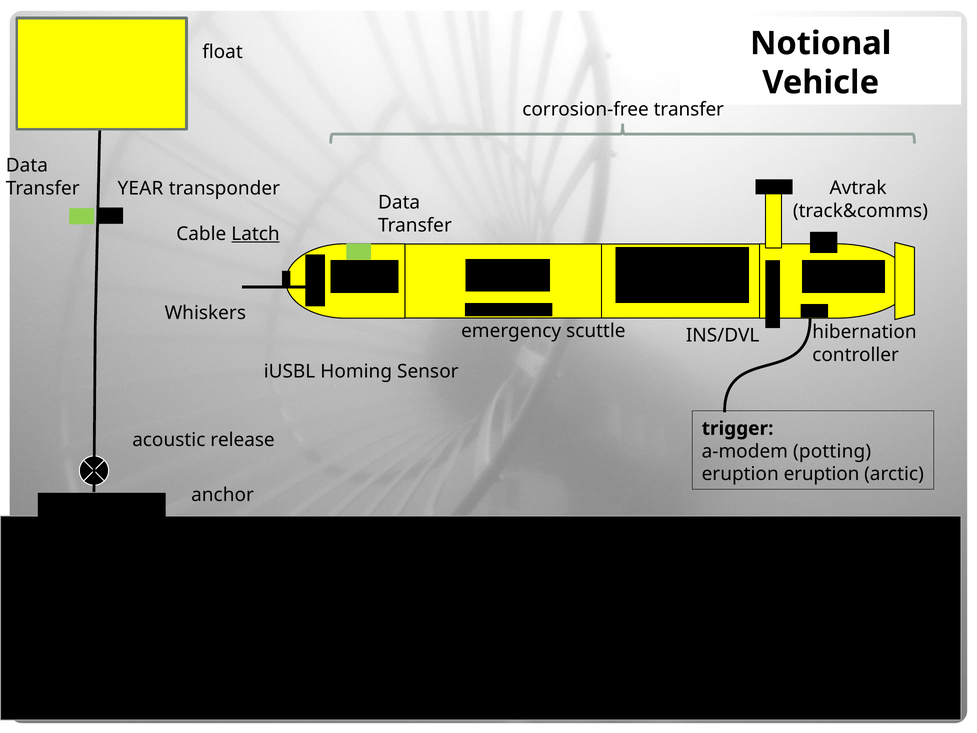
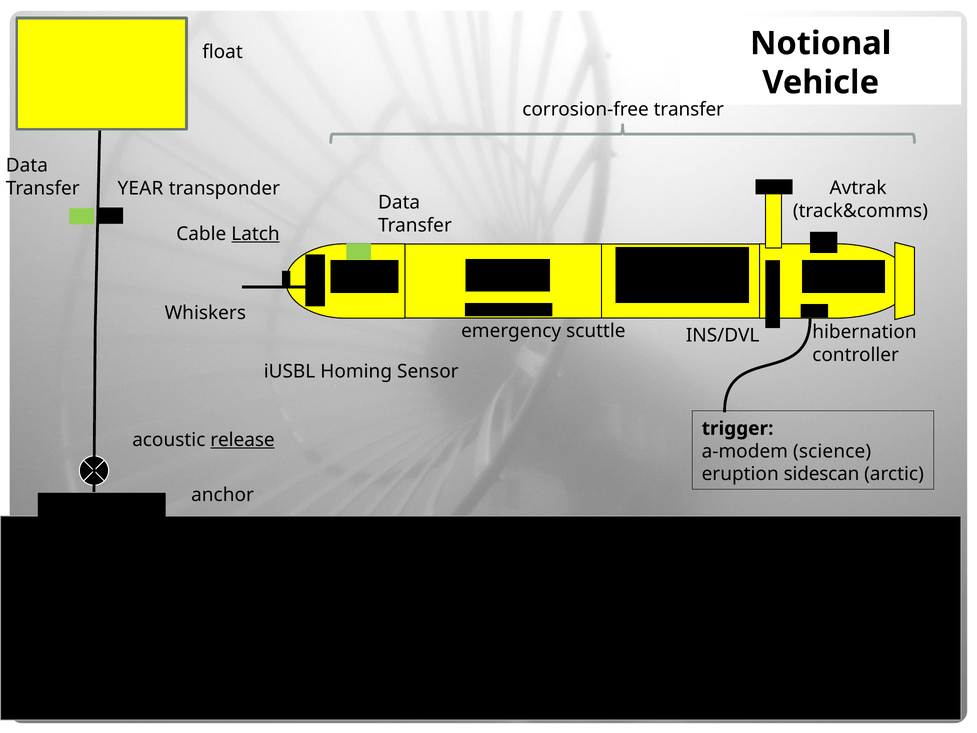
release underline: none -> present
a-modem potting: potting -> science
eruption eruption: eruption -> sidescan
